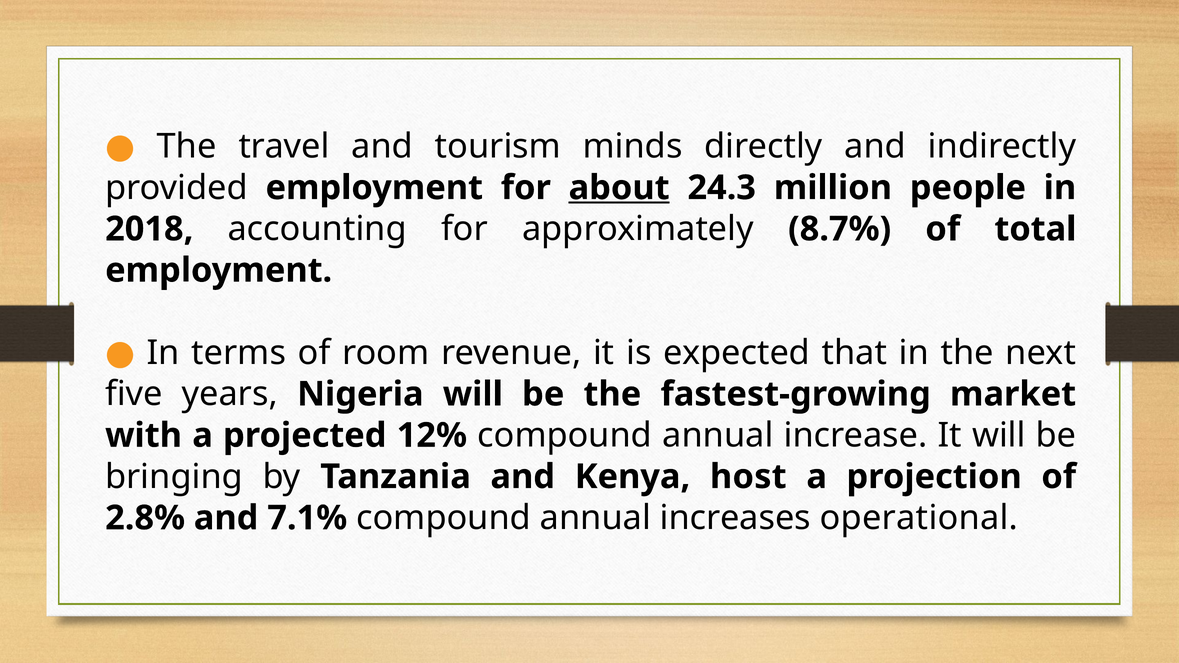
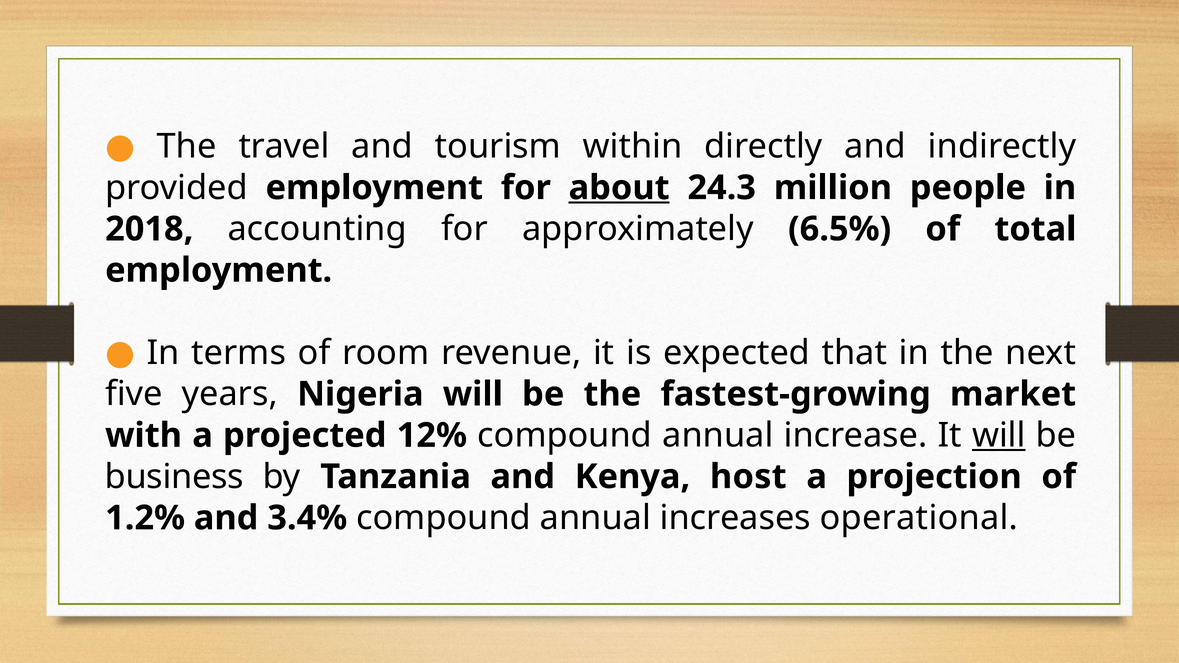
minds: minds -> within
8.7%: 8.7% -> 6.5%
will at (999, 436) underline: none -> present
bringing: bringing -> business
2.8%: 2.8% -> 1.2%
7.1%: 7.1% -> 3.4%
